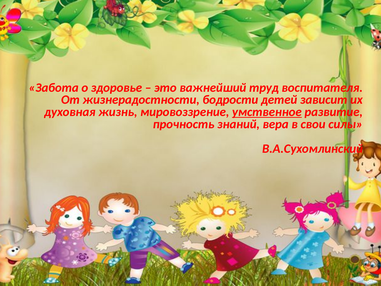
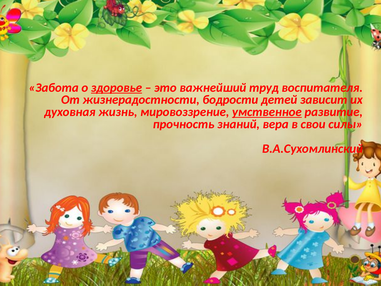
здоровье underline: none -> present
